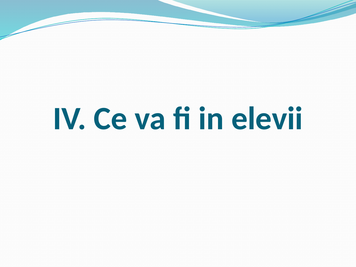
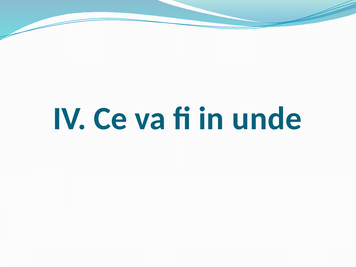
elevii: elevii -> unde
